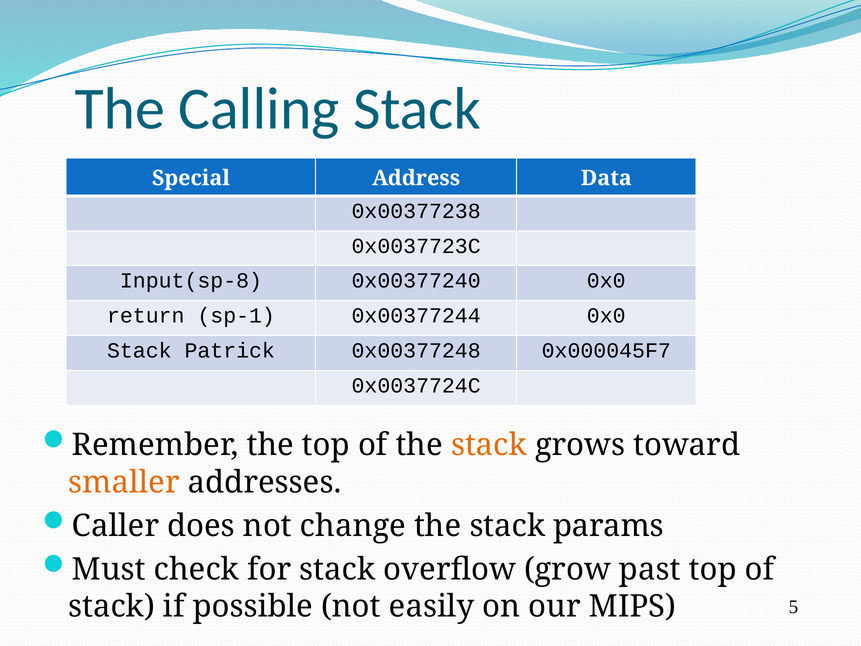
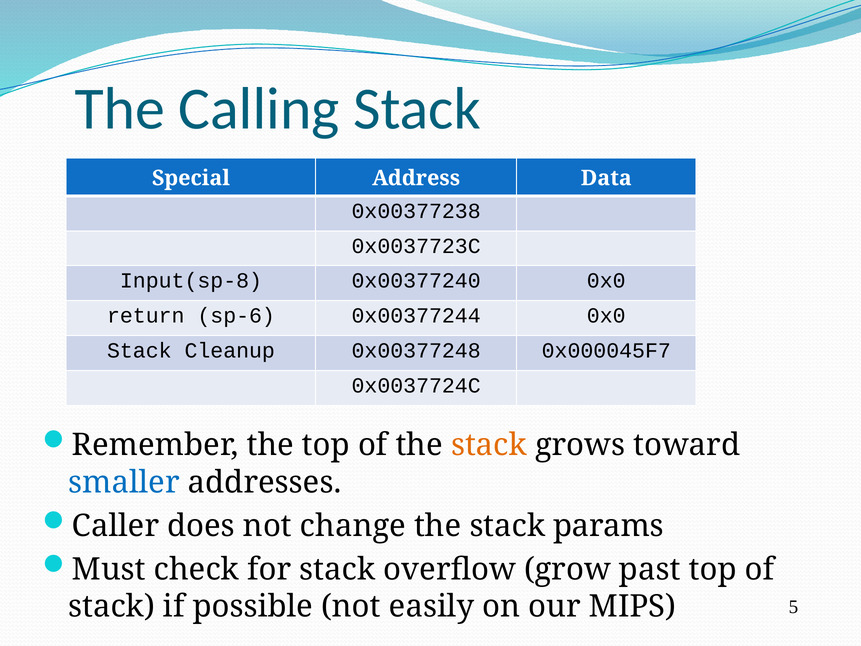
sp-1: sp-1 -> sp-6
Patrick: Patrick -> Cleanup
smaller colour: orange -> blue
